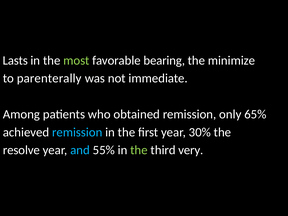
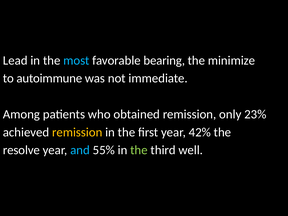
Lasts: Lasts -> Lead
most colour: light green -> light blue
parenterally: parenterally -> autoimmune
65%: 65% -> 23%
remission at (77, 132) colour: light blue -> yellow
30%: 30% -> 42%
very: very -> well
